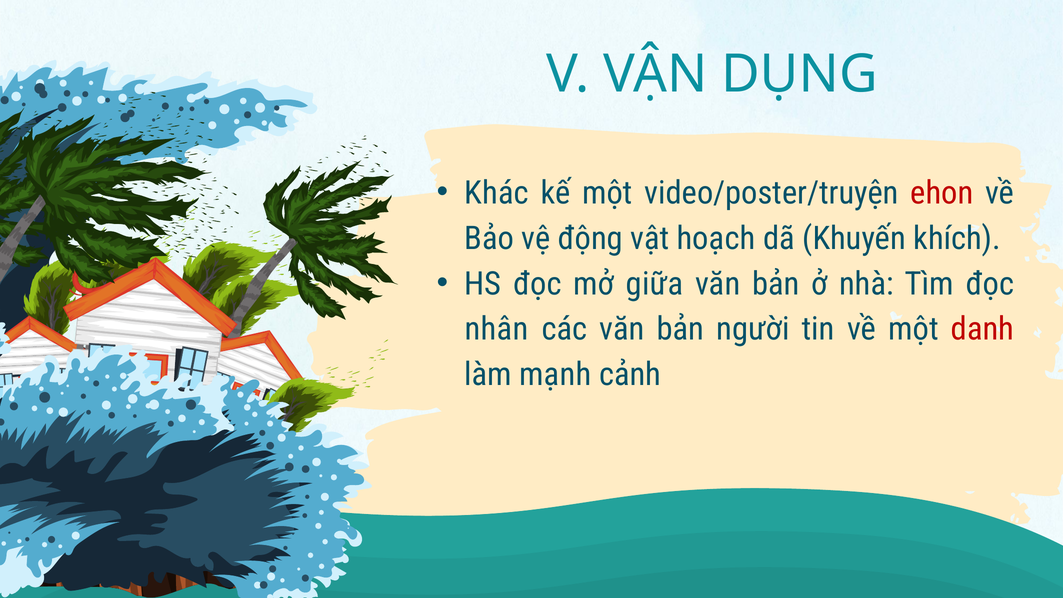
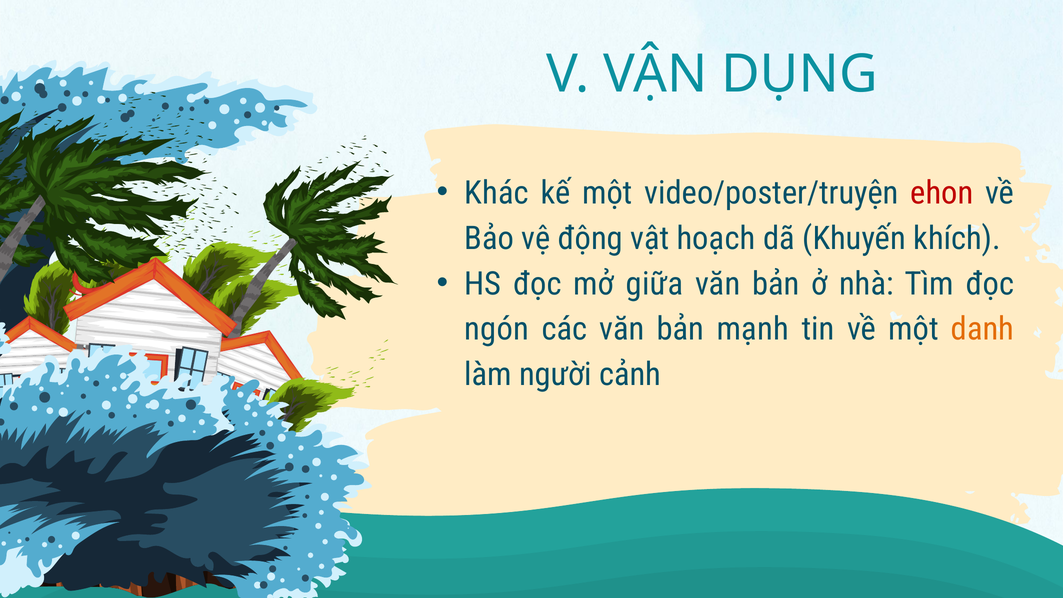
nhân: nhân -> ngón
người: người -> mạnh
danh colour: red -> orange
mạnh: mạnh -> người
